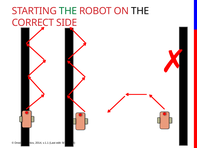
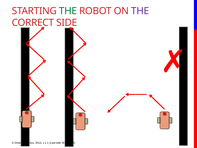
THE at (140, 11) colour: black -> purple
